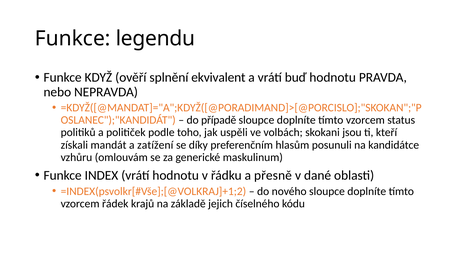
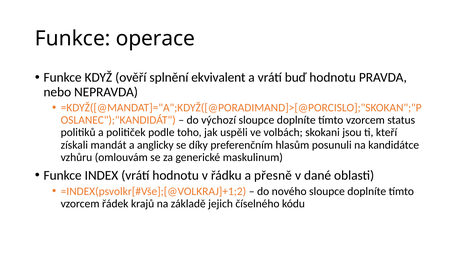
legendu: legendu -> operace
případě: případě -> výchozí
zatížení: zatížení -> anglicky
